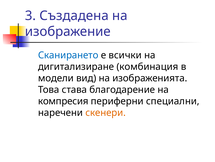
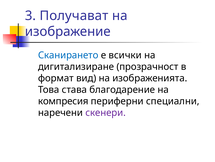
Създадена: Създадена -> Получават
комбинация: комбинация -> прозрачност
модели: модели -> формат
скенери colour: orange -> purple
